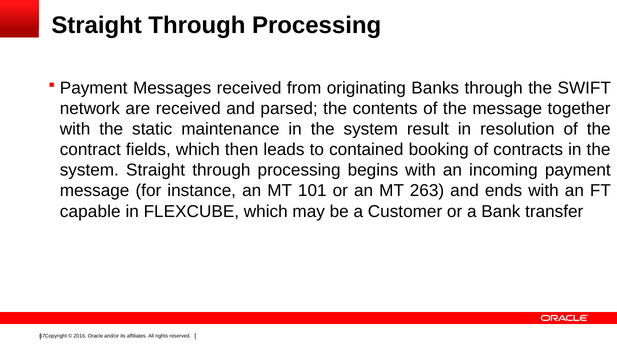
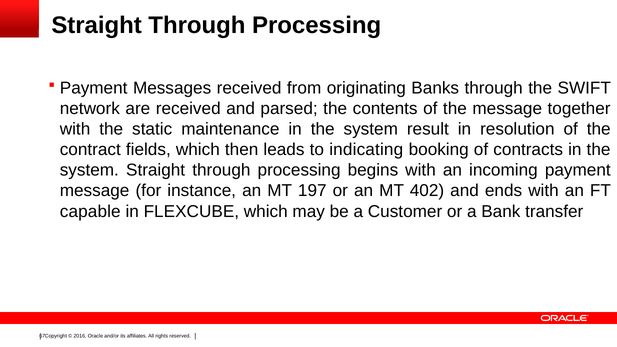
contained: contained -> indicating
101: 101 -> 197
263: 263 -> 402
